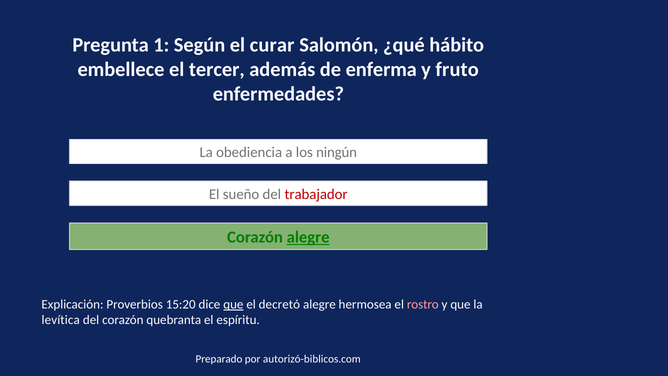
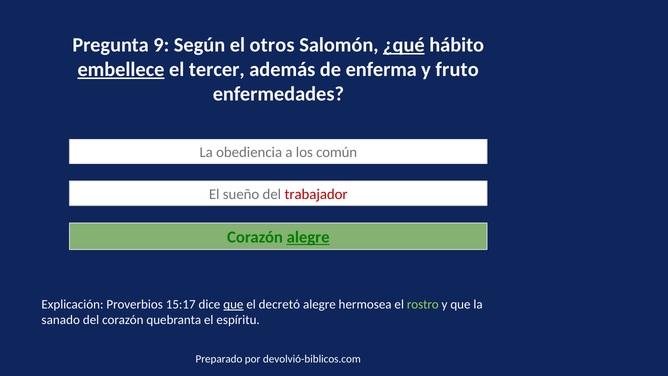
1: 1 -> 9
curar: curar -> otros
¿qué underline: none -> present
embellece underline: none -> present
ningún: ningún -> común
15:20: 15:20 -> 15:17
rostro colour: pink -> light green
levítica: levítica -> sanado
autorizó-biblicos.com: autorizó-biblicos.com -> devolvió-biblicos.com
